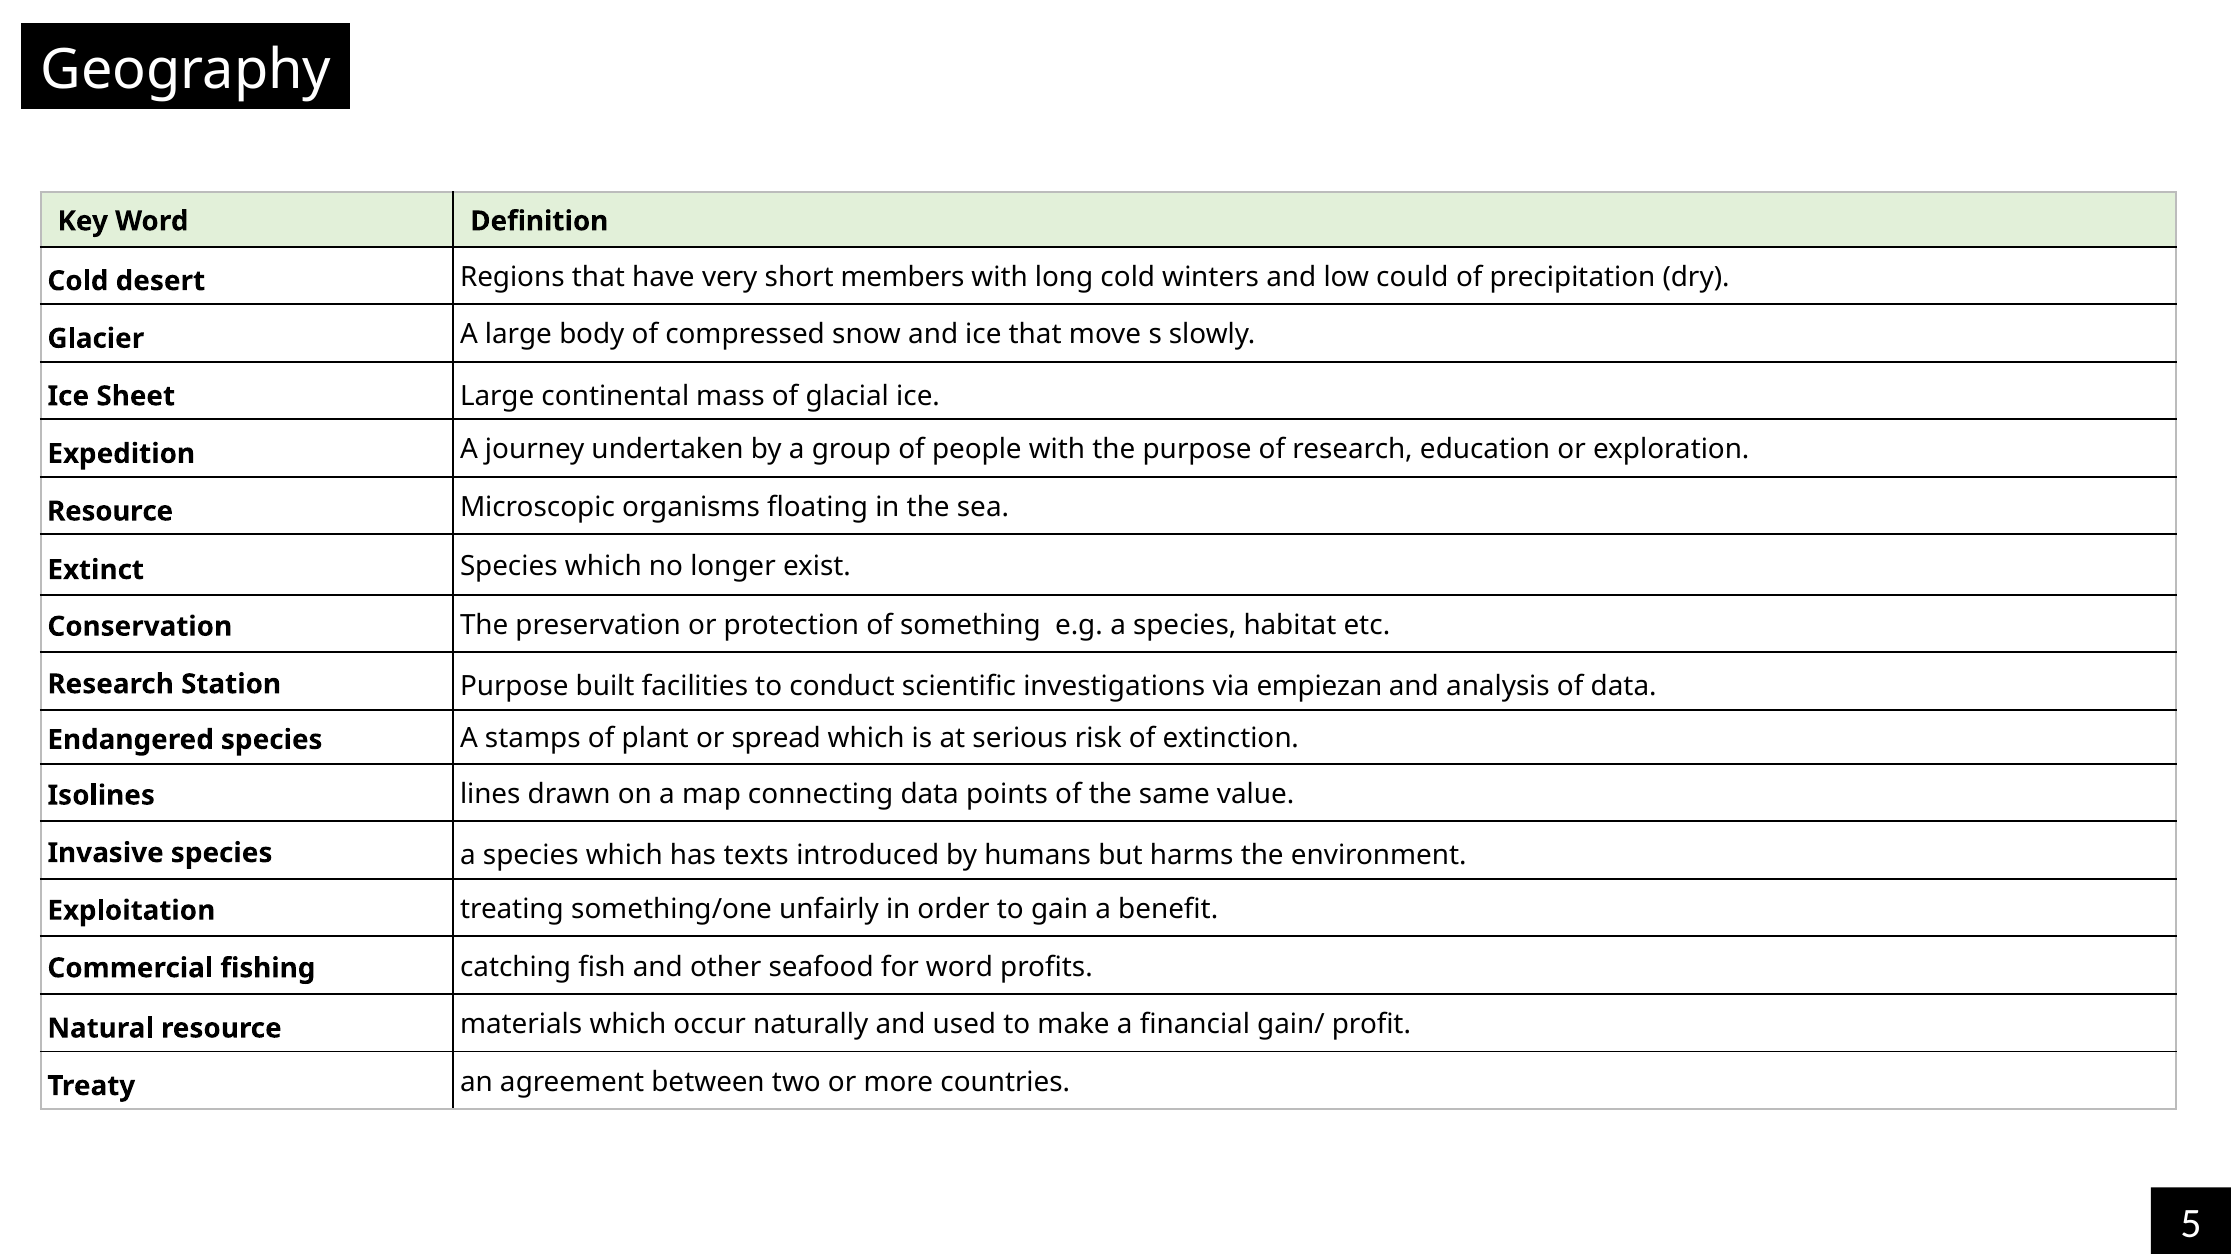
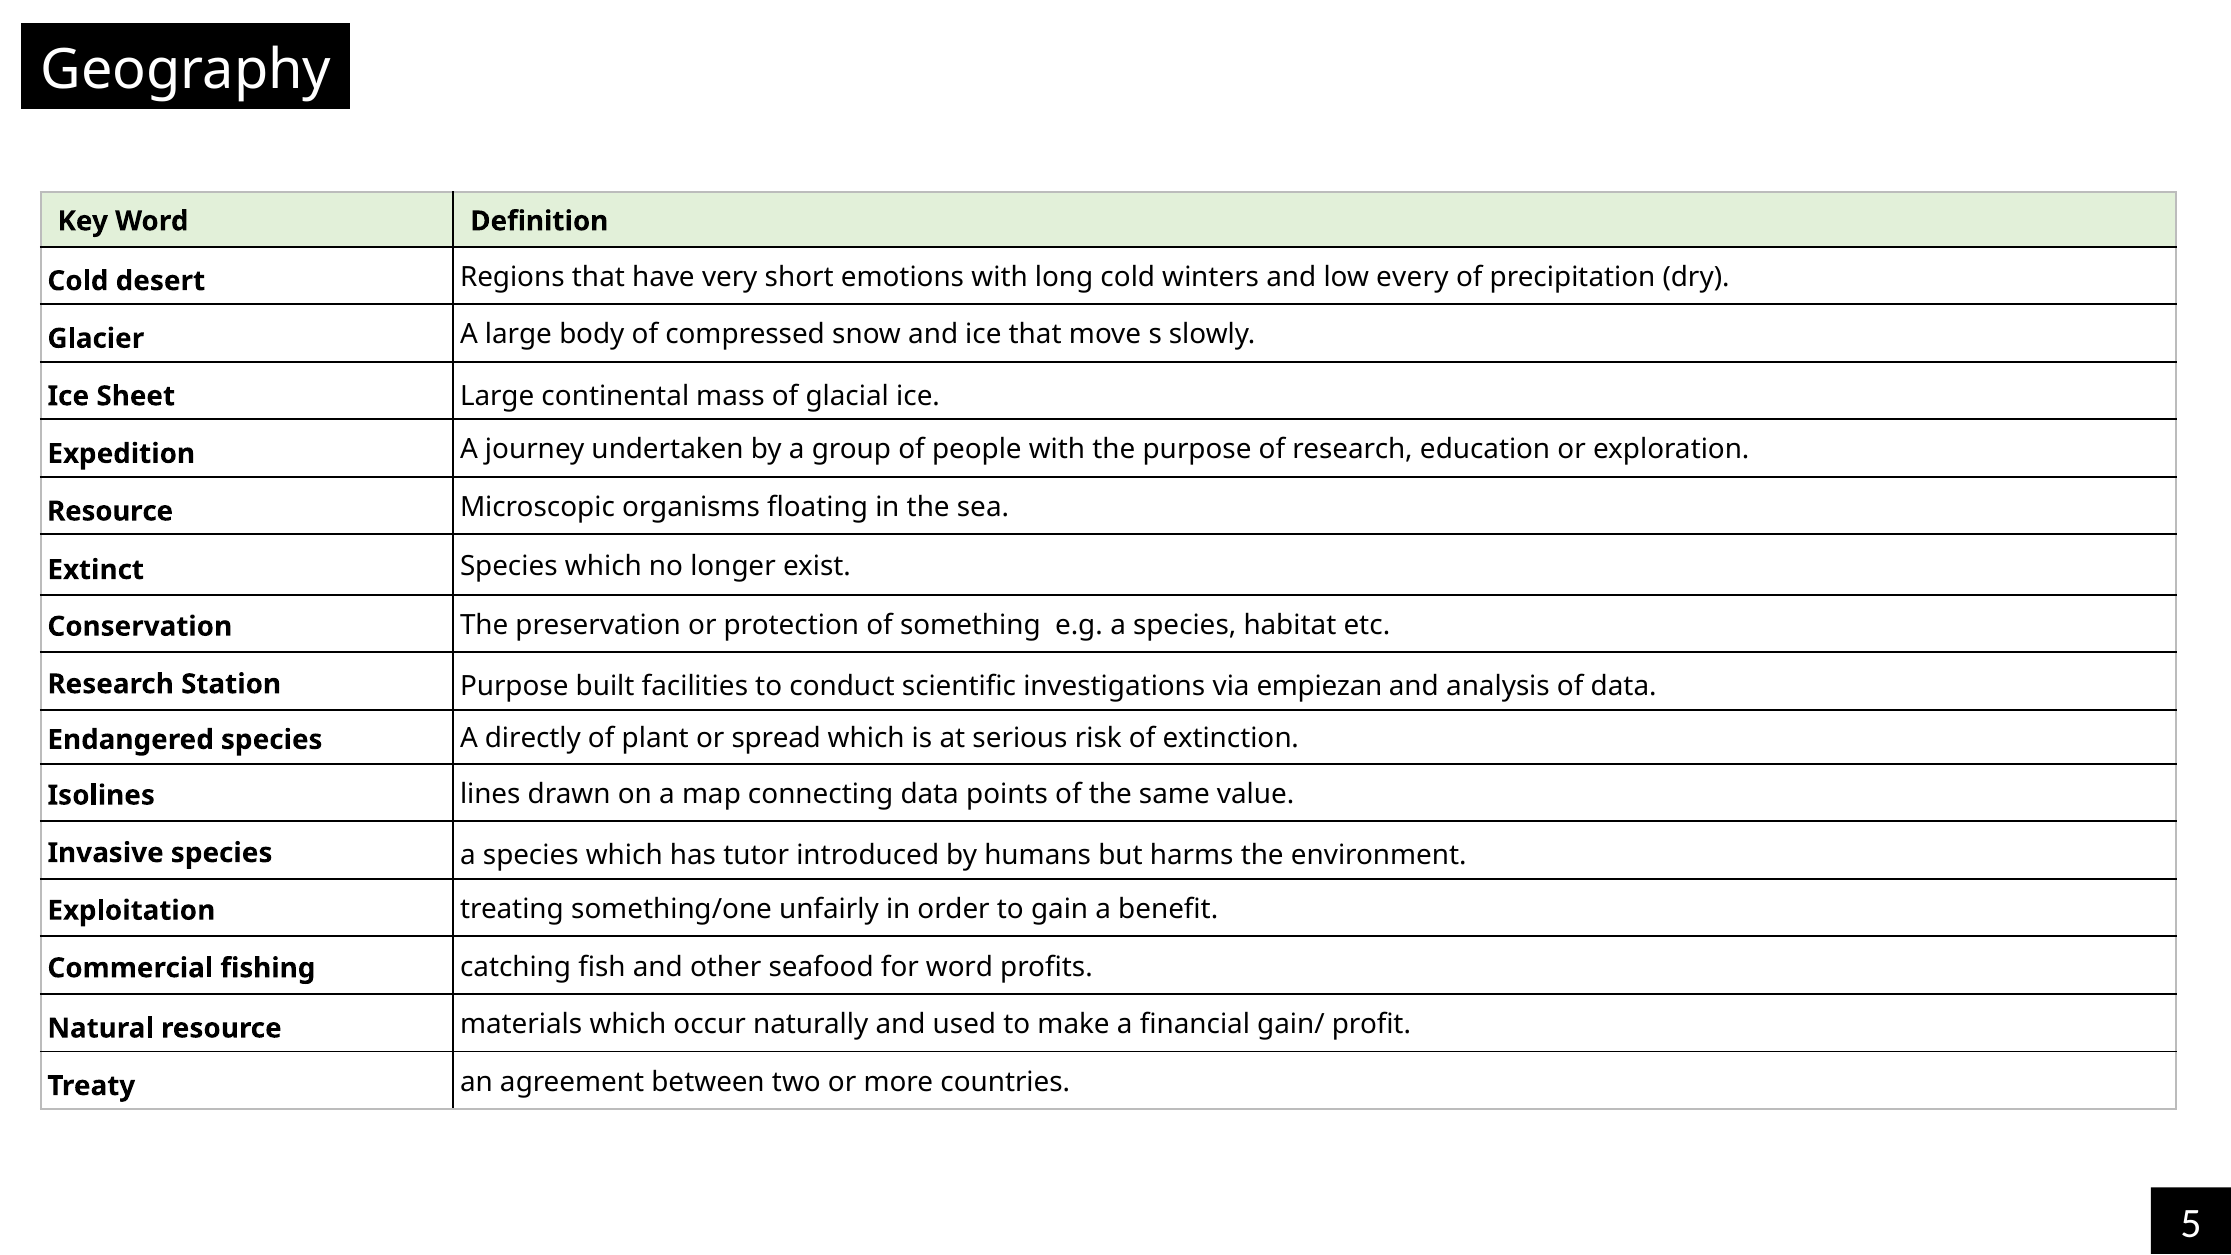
members: members -> emotions
could: could -> every
stamps: stamps -> directly
texts: texts -> tutor
